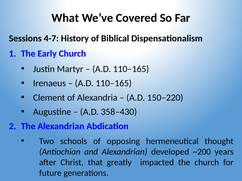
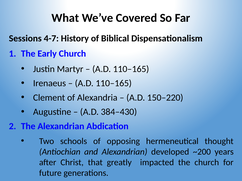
358–430: 358–430 -> 384–430
